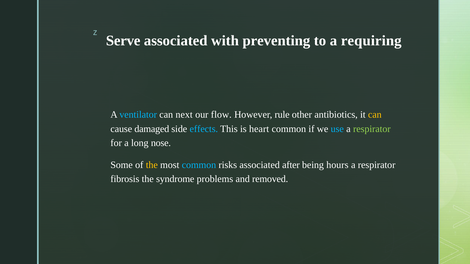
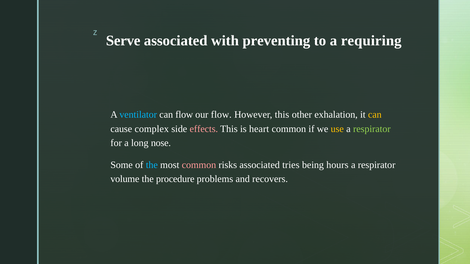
can next: next -> flow
However rule: rule -> this
antibiotics: antibiotics -> exhalation
damaged: damaged -> complex
effects colour: light blue -> pink
use colour: light blue -> yellow
the at (152, 165) colour: yellow -> light blue
common at (199, 165) colour: light blue -> pink
after: after -> tries
fibrosis: fibrosis -> volume
syndrome: syndrome -> procedure
removed: removed -> recovers
